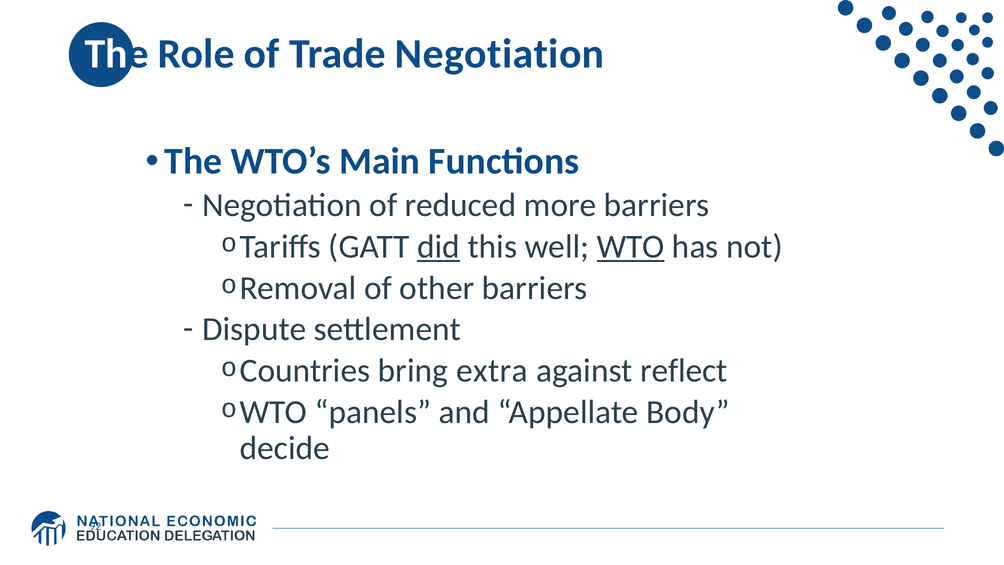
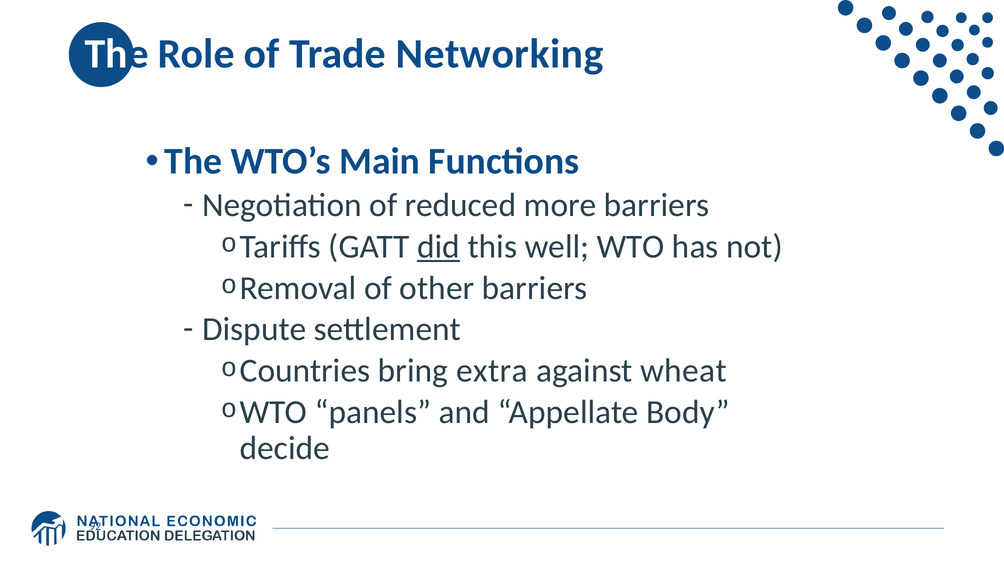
Trade Negotiation: Negotiation -> Networking
WTO underline: present -> none
reflect: reflect -> wheat
